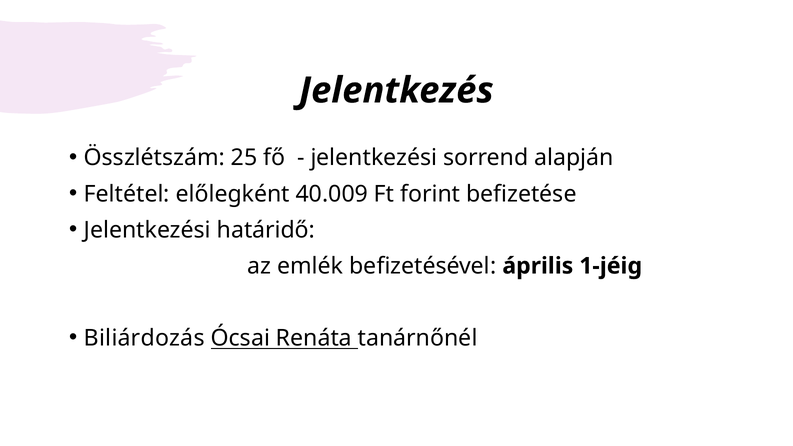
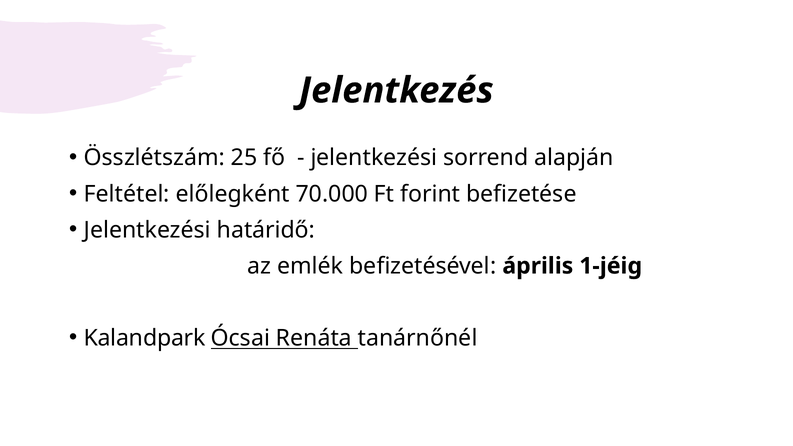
40.009: 40.009 -> 70.000
Biliárdozás: Biliárdozás -> Kalandpark
